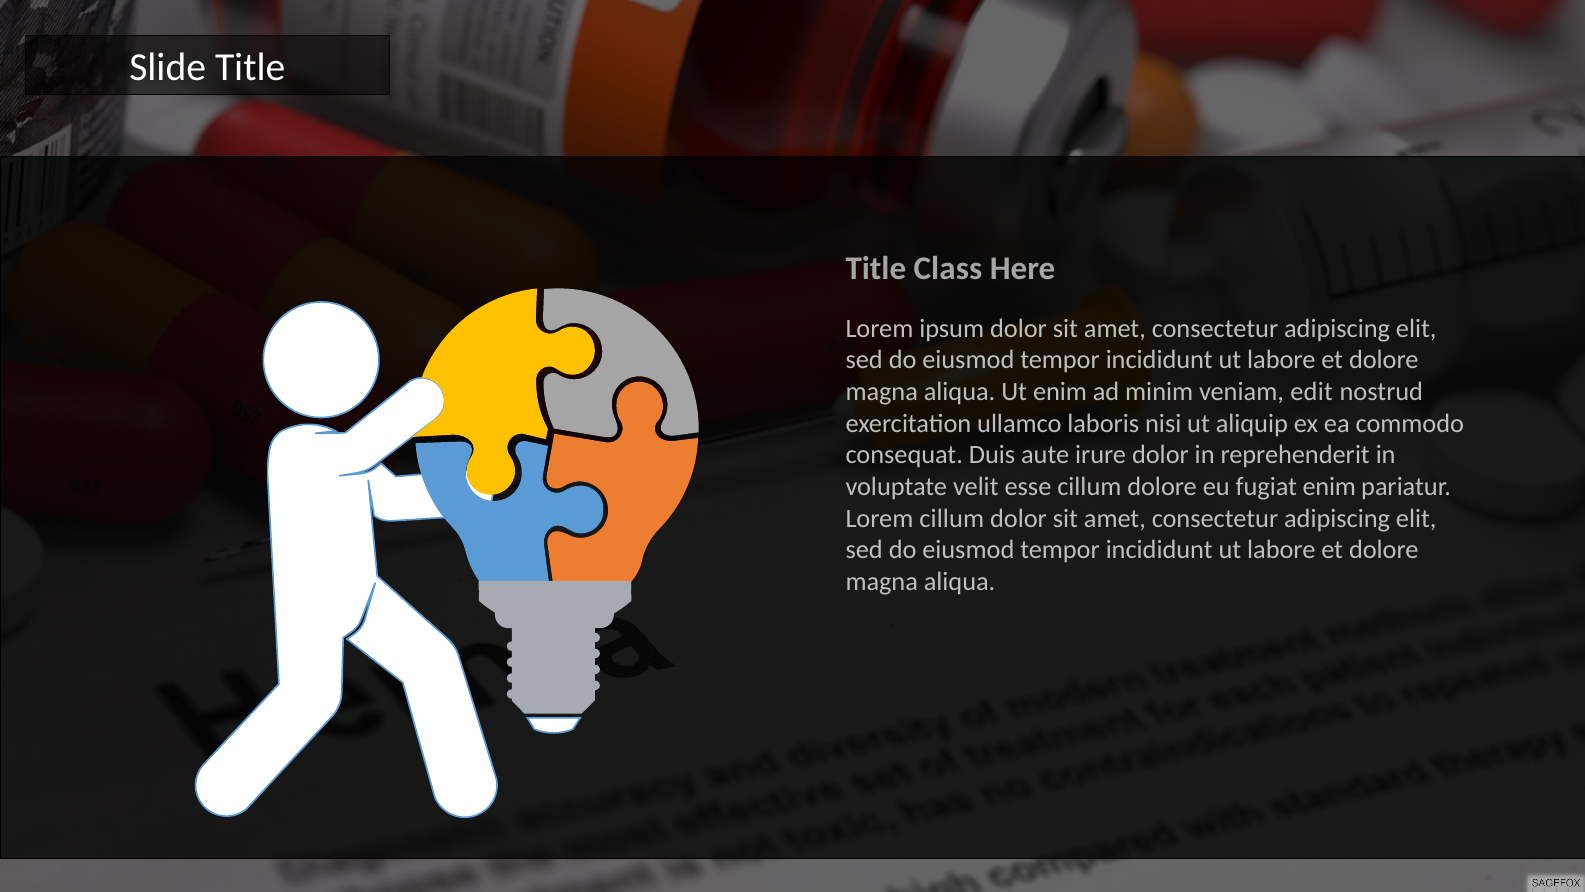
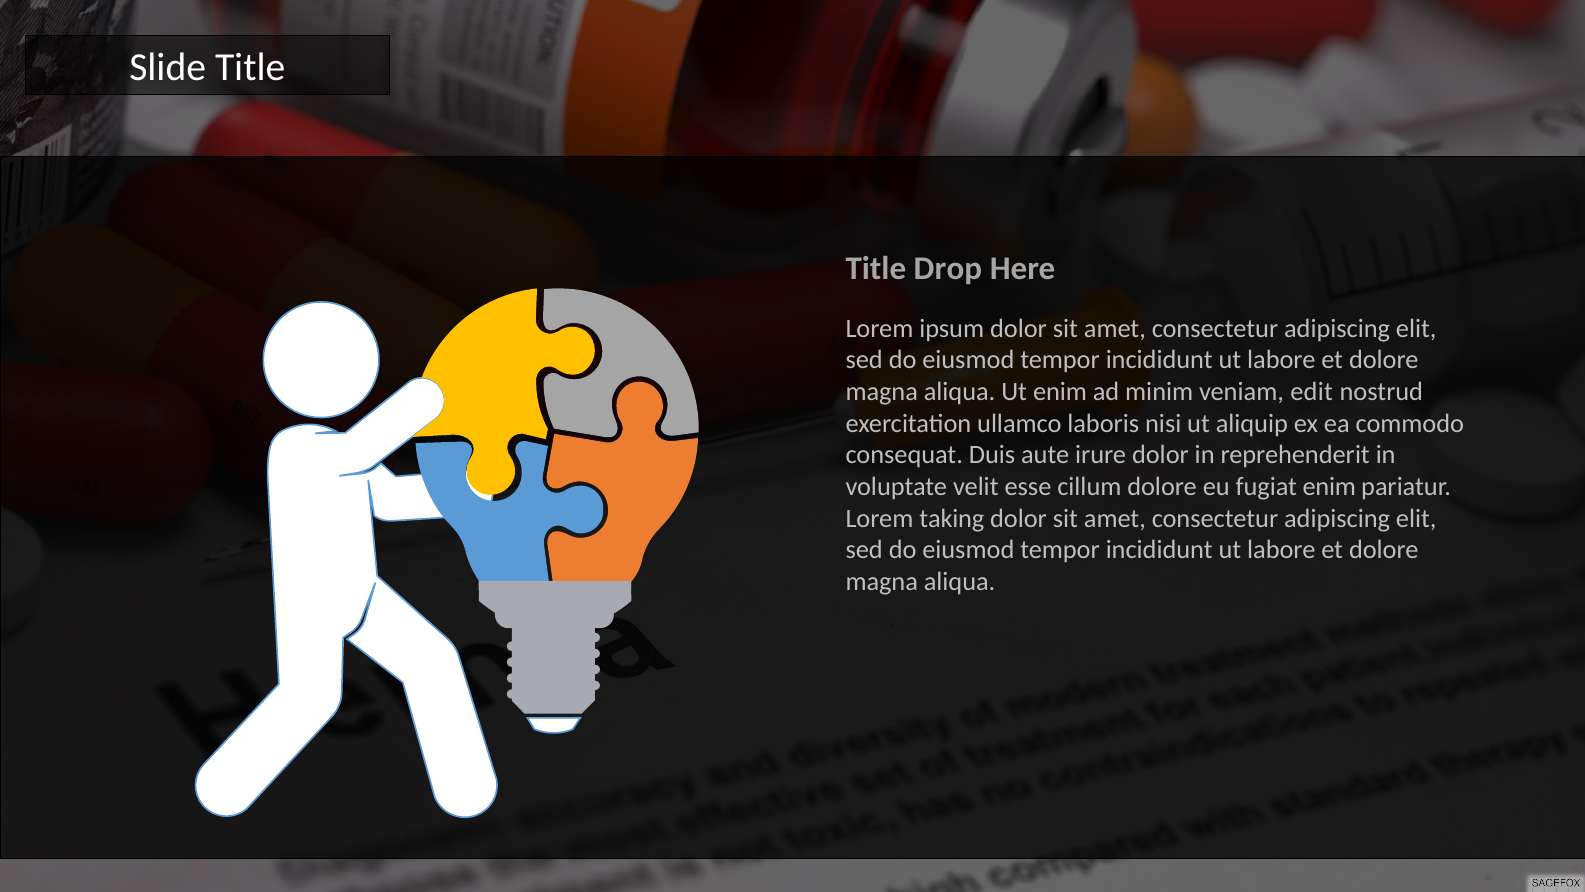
Class: Class -> Drop
Lorem cillum: cillum -> taking
